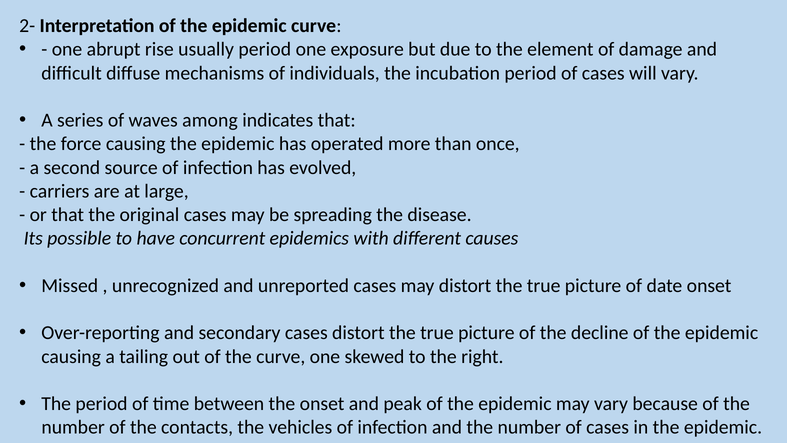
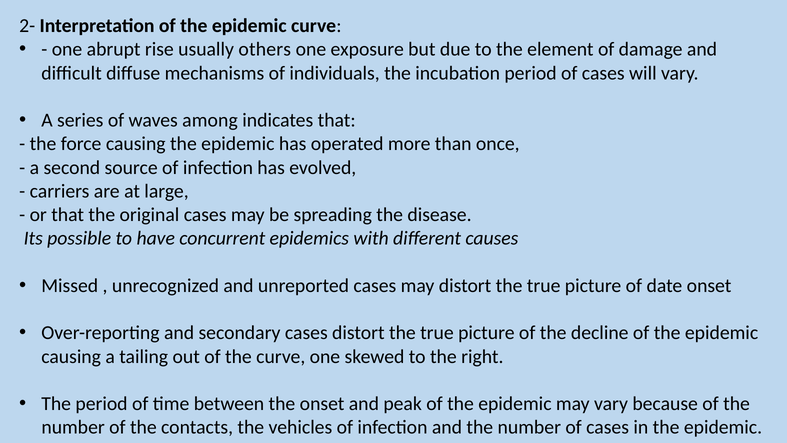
usually period: period -> others
